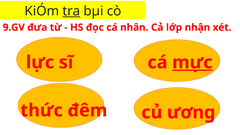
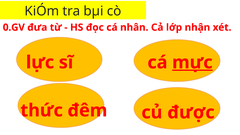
tra underline: present -> none
9.GV: 9.GV -> 0.GV
ương: ương -> được
